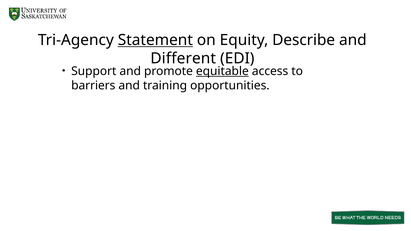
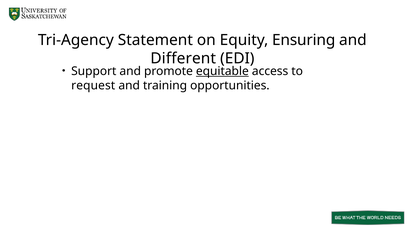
Statement underline: present -> none
Describe: Describe -> Ensuring
barriers: barriers -> request
